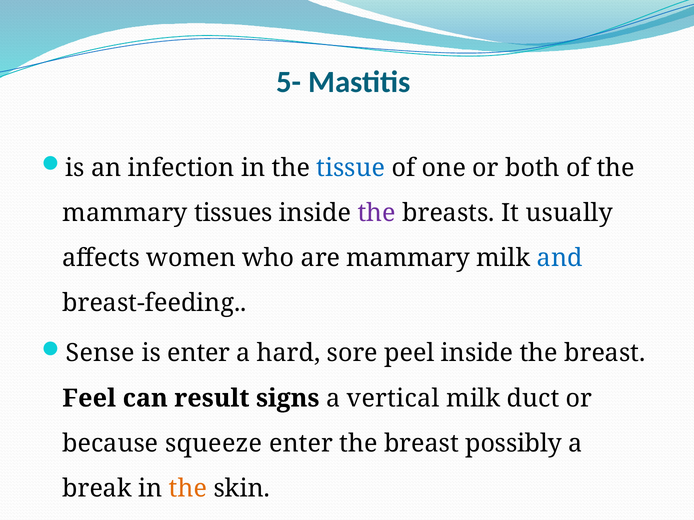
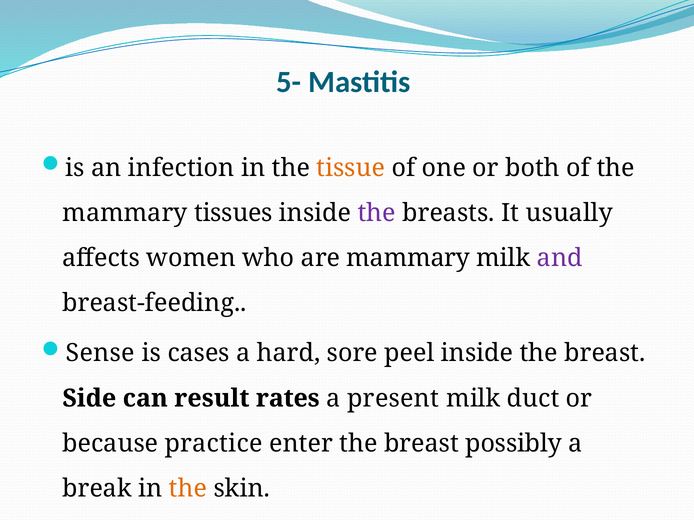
tissue colour: blue -> orange
and colour: blue -> purple
is enter: enter -> cases
Feel: Feel -> Side
signs: signs -> rates
vertical: vertical -> present
squeeze: squeeze -> practice
